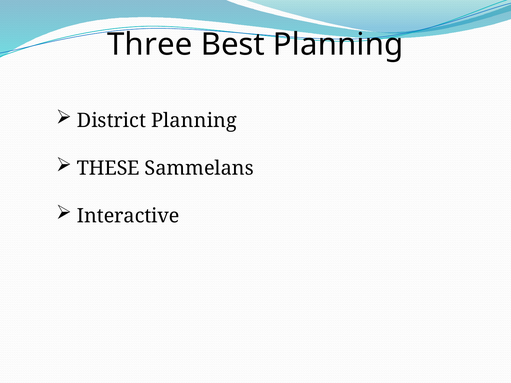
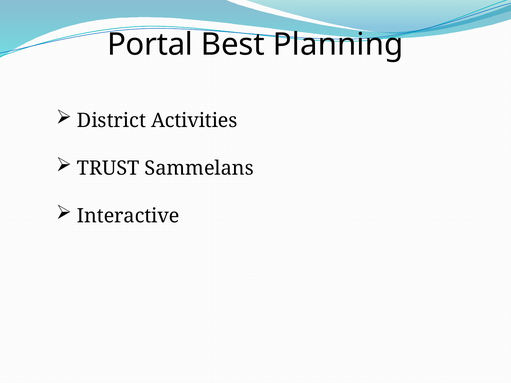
Three: Three -> Portal
District Planning: Planning -> Activities
THESE: THESE -> TRUST
